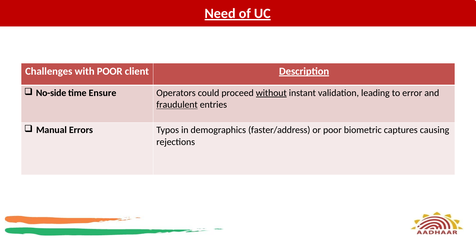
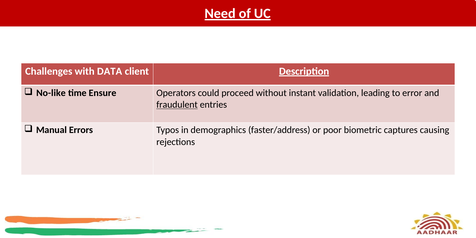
with POOR: POOR -> DATA
No-side: No-side -> No-like
without underline: present -> none
